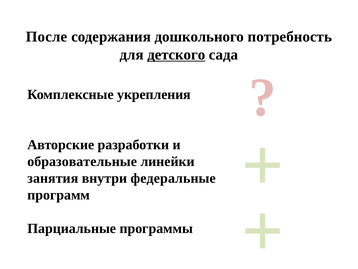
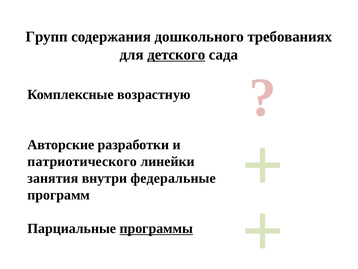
После: После -> Групп
потребность: потребность -> требованиях
укрепления: укрепления -> возрастную
образовательные: образовательные -> патриотического
программы underline: none -> present
